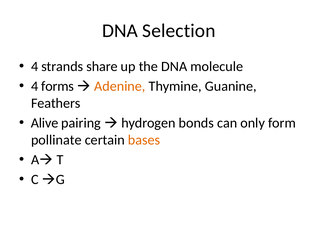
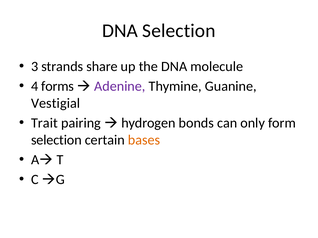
4 at (35, 67): 4 -> 3
Adenine colour: orange -> purple
Feathers: Feathers -> Vestigial
Alive: Alive -> Trait
pollinate at (56, 140): pollinate -> selection
